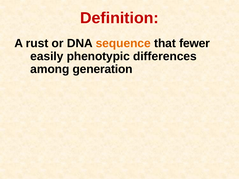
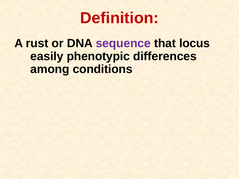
sequence colour: orange -> purple
fewer: fewer -> locus
generation: generation -> conditions
